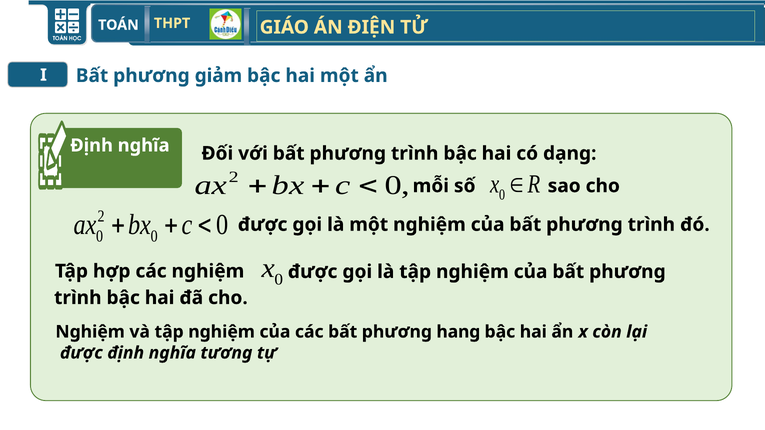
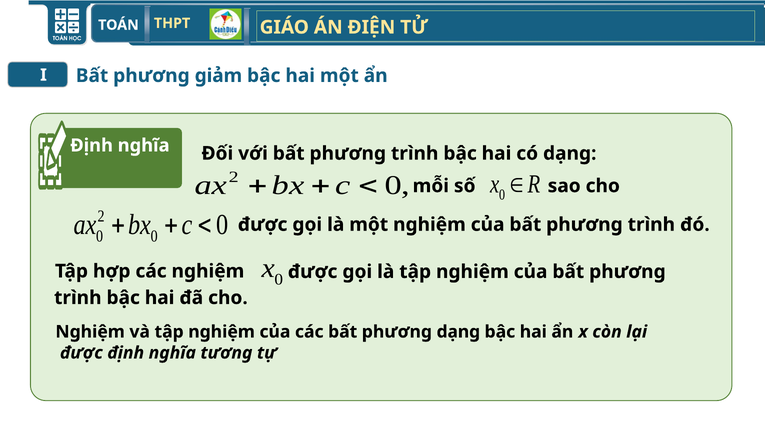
phương hang: hang -> dạng
